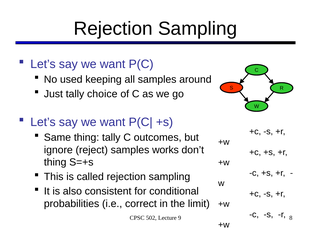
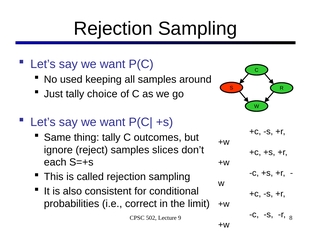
works: works -> slices
thing at (55, 162): thing -> each
